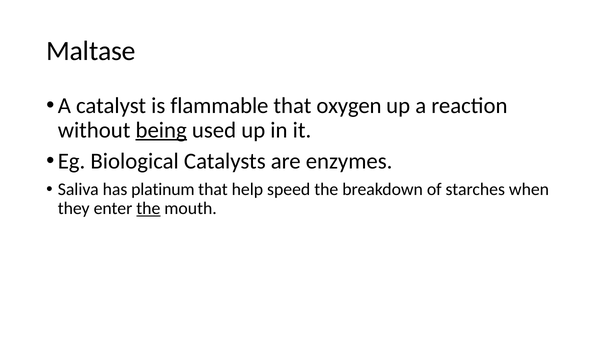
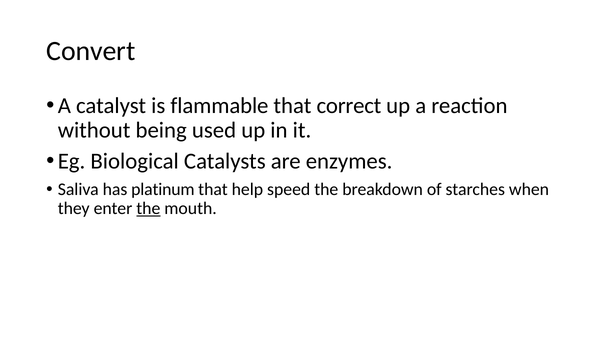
Maltase: Maltase -> Convert
oxygen: oxygen -> correct
being underline: present -> none
